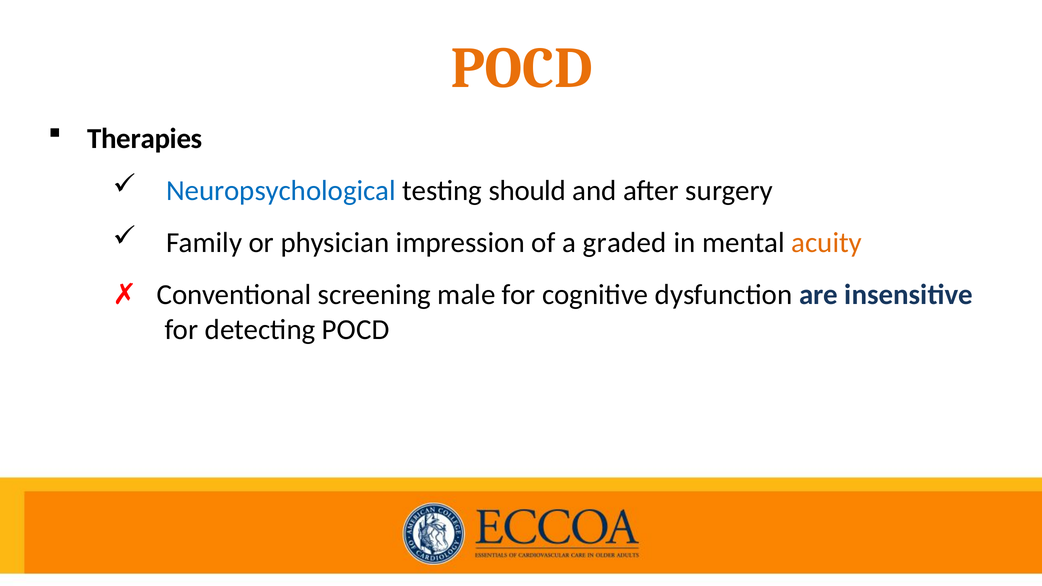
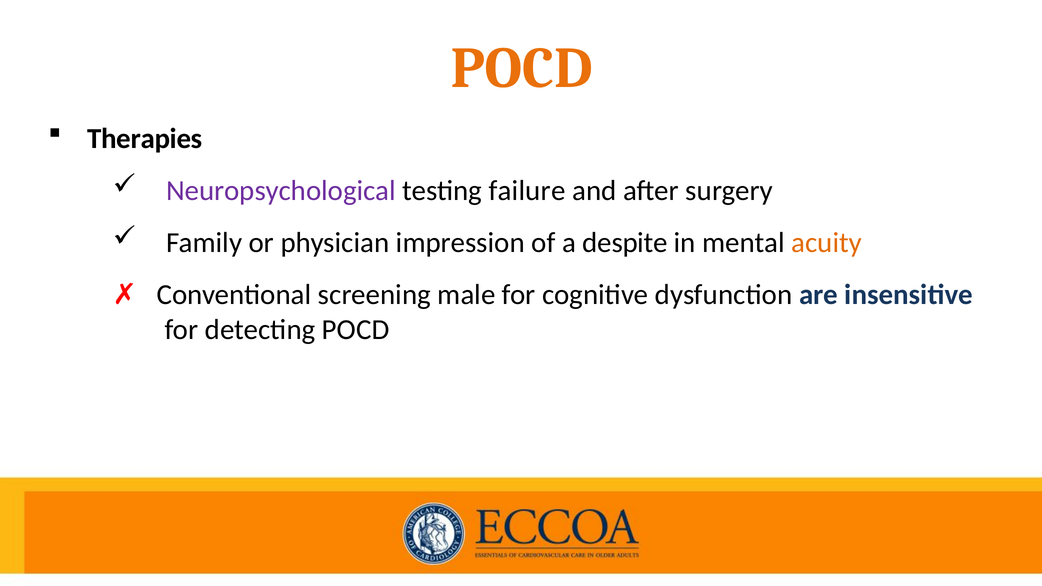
Neuropsychological colour: blue -> purple
should: should -> failure
graded: graded -> despite
